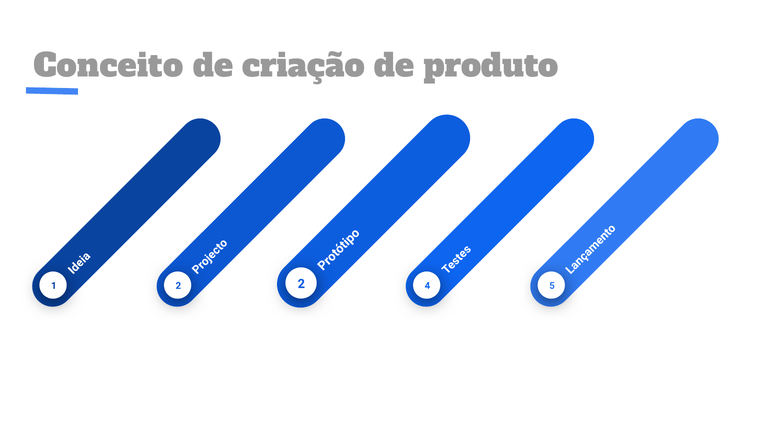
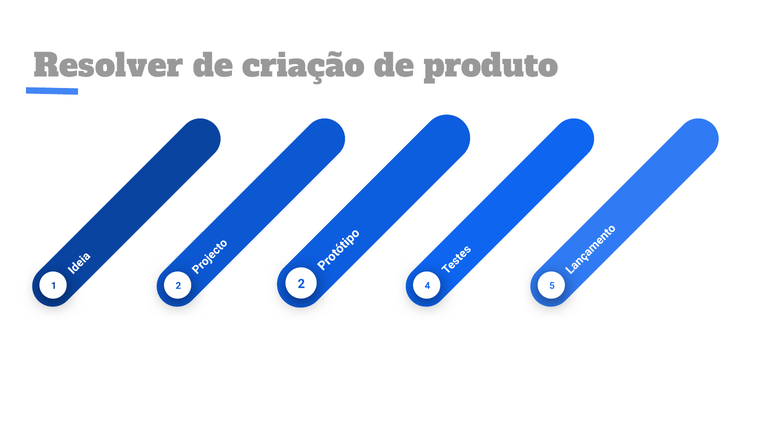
Conceito: Conceito -> Resolver
